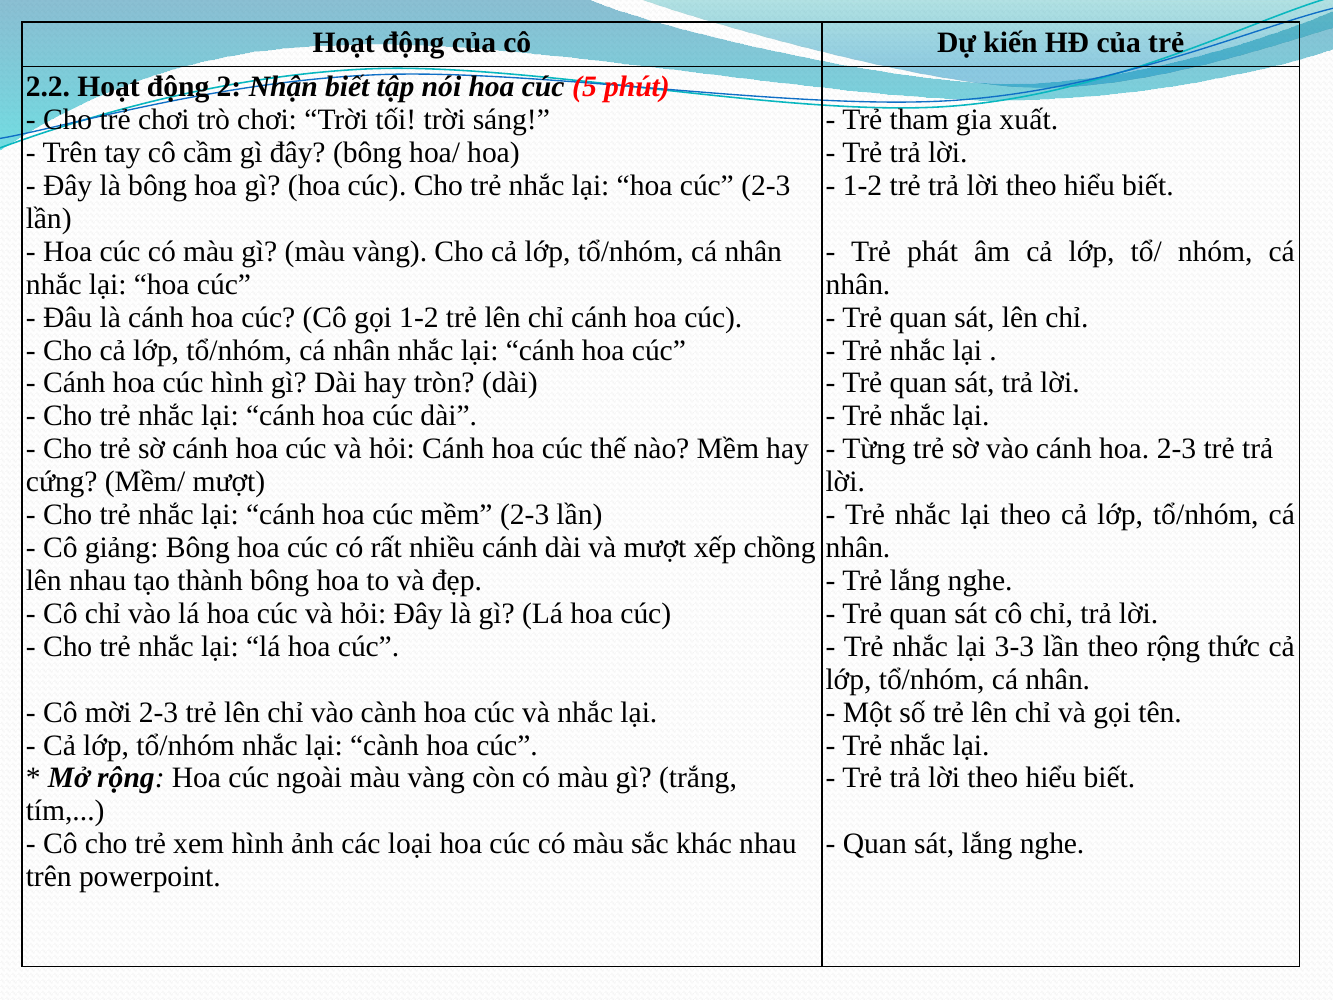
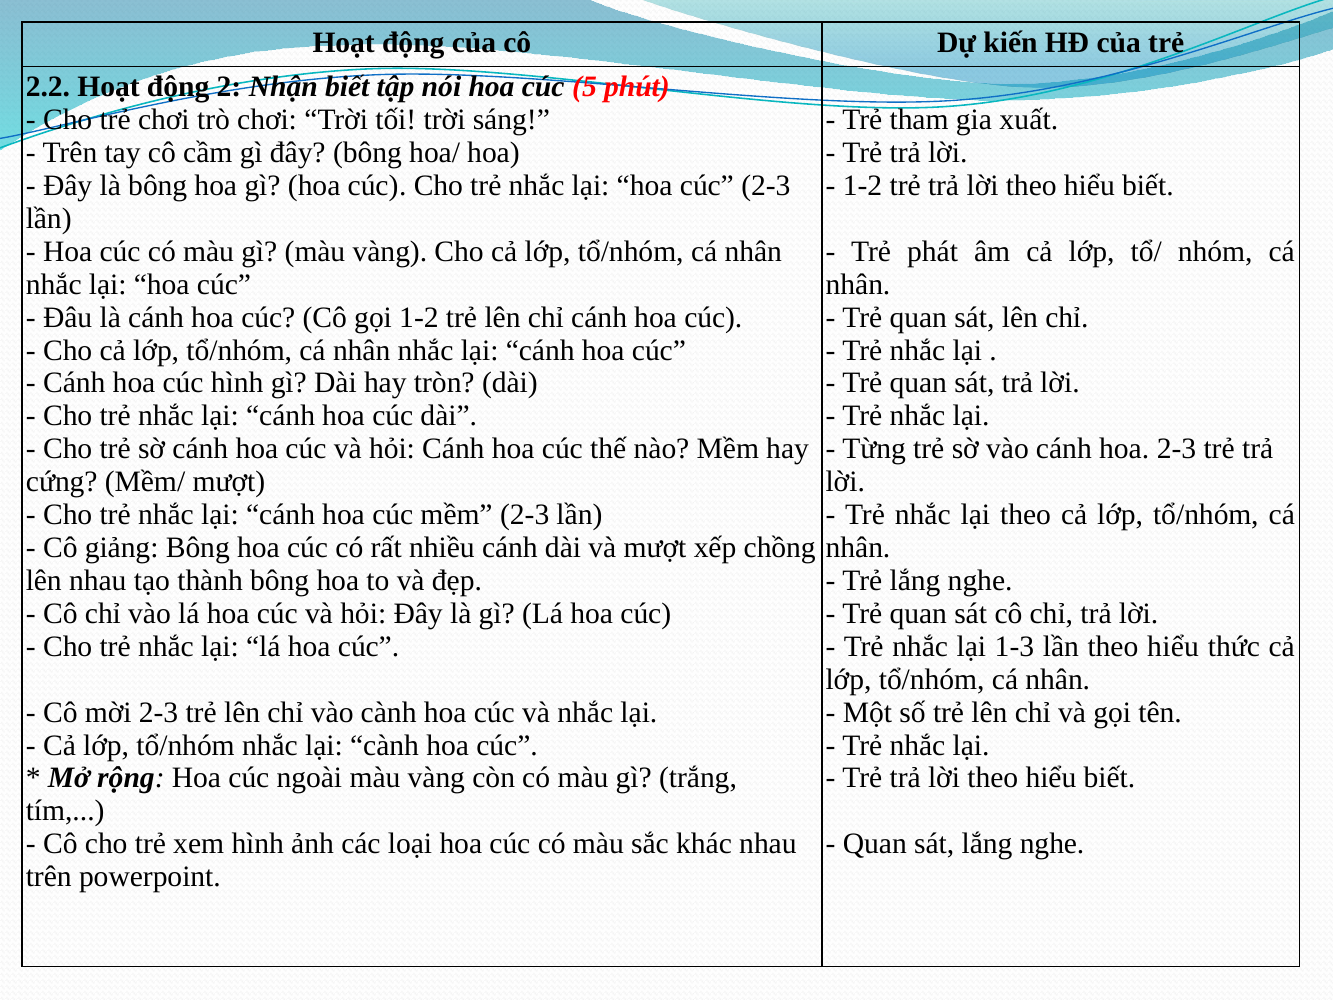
3-3: 3-3 -> 1-3
lần theo rộng: rộng -> hiểu
